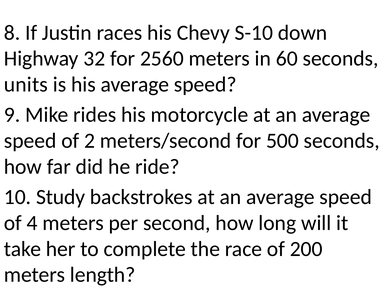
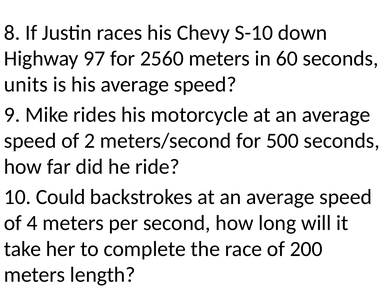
32: 32 -> 97
Study: Study -> Could
